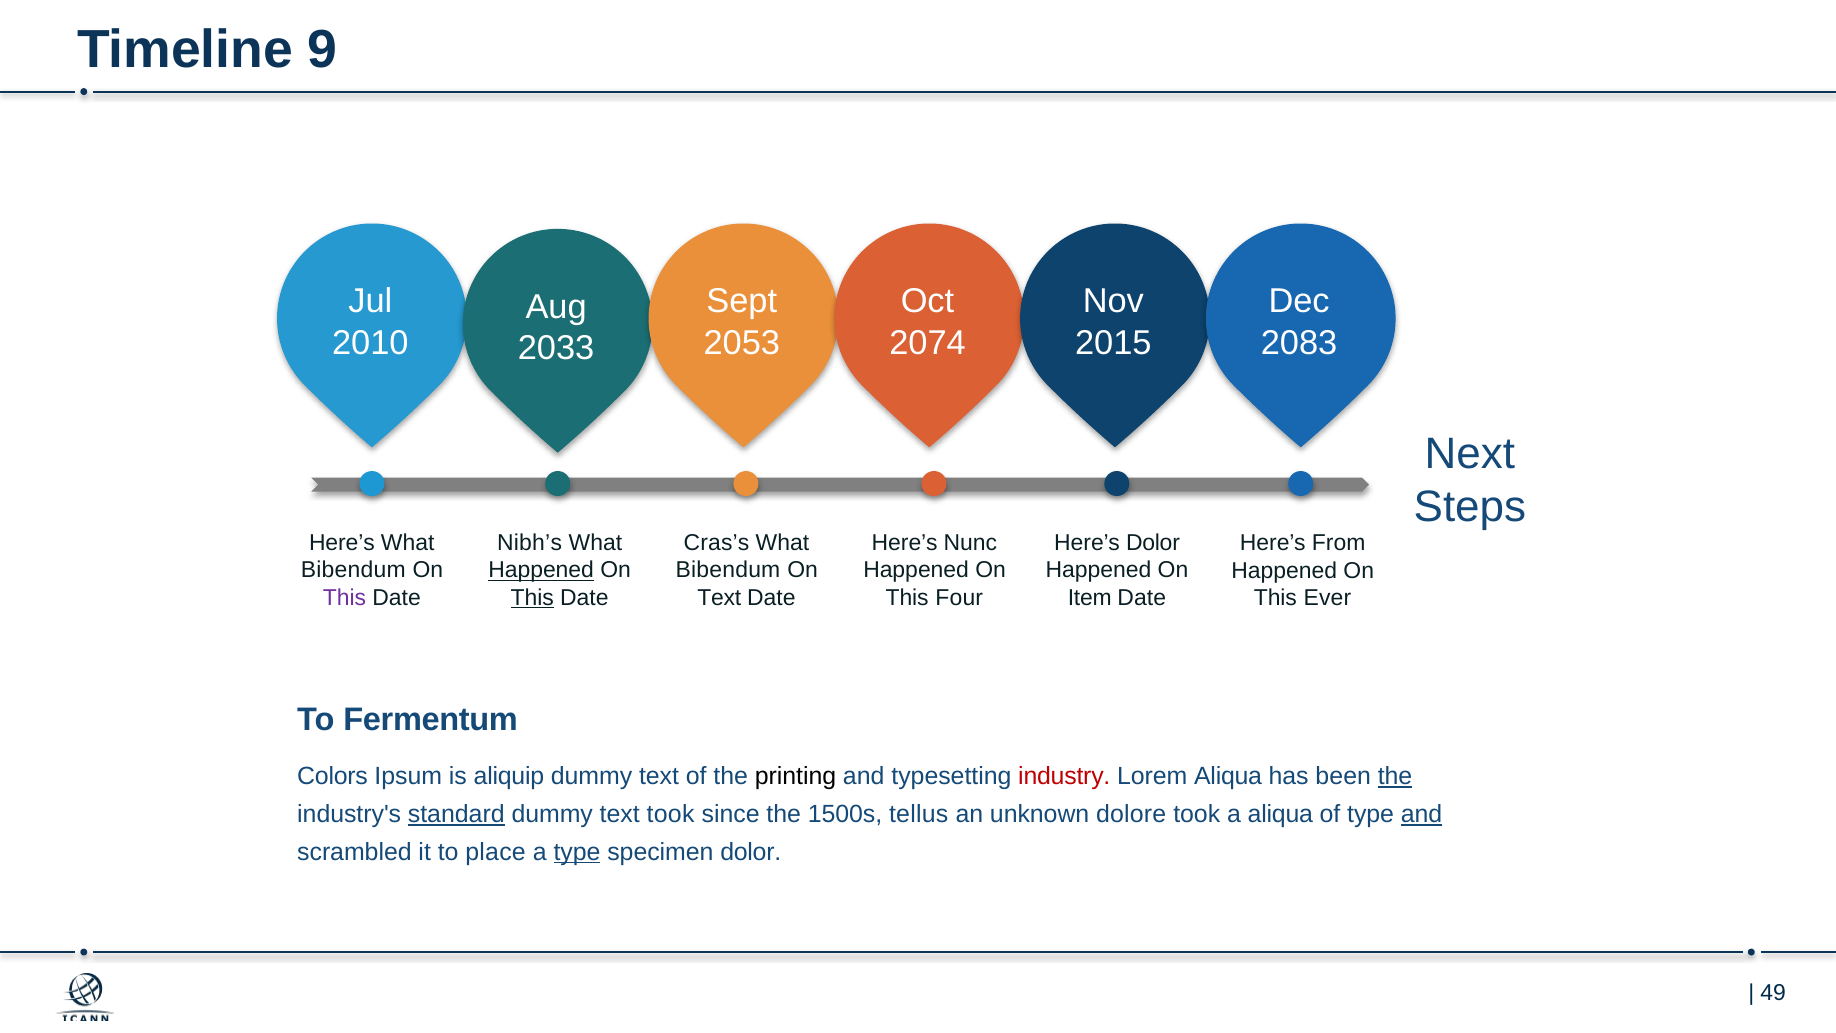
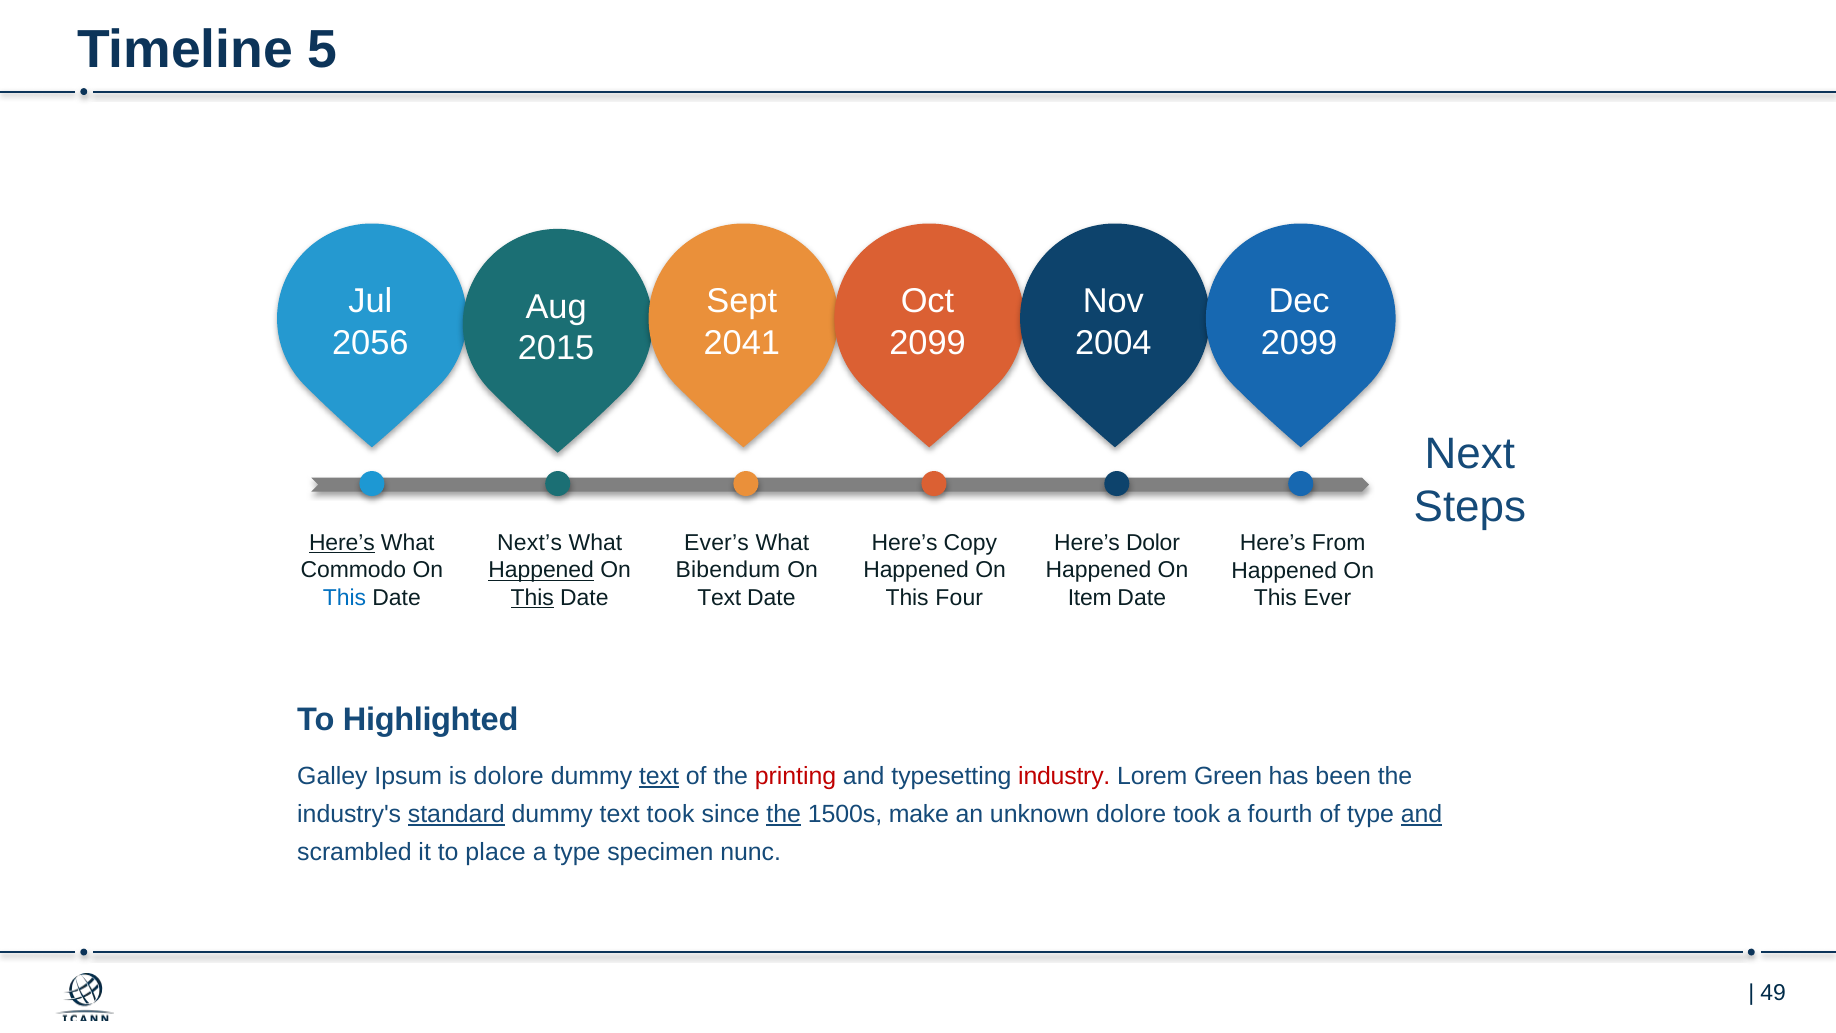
9: 9 -> 5
2010: 2010 -> 2056
2053: 2053 -> 2041
2074 at (928, 343): 2074 -> 2099
2015: 2015 -> 2004
2083 at (1299, 343): 2083 -> 2099
2033: 2033 -> 2015
Here’s at (342, 543) underline: none -> present
Nibh’s: Nibh’s -> Next’s
Cras’s: Cras’s -> Ever’s
Nunc: Nunc -> Copy
Bibendum at (353, 570): Bibendum -> Commodo
This at (344, 598) colour: purple -> blue
Fermentum: Fermentum -> Highlighted
Colors: Colors -> Galley
is aliquip: aliquip -> dolore
text at (659, 776) underline: none -> present
printing colour: black -> red
Lorem Aliqua: Aliqua -> Green
the at (1395, 776) underline: present -> none
the at (784, 814) underline: none -> present
tellus: tellus -> make
a aliqua: aliqua -> fourth
type at (577, 852) underline: present -> none
specimen dolor: dolor -> nunc
